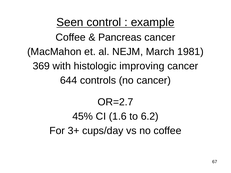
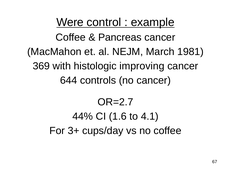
Seen: Seen -> Were
45%: 45% -> 44%
6.2: 6.2 -> 4.1
